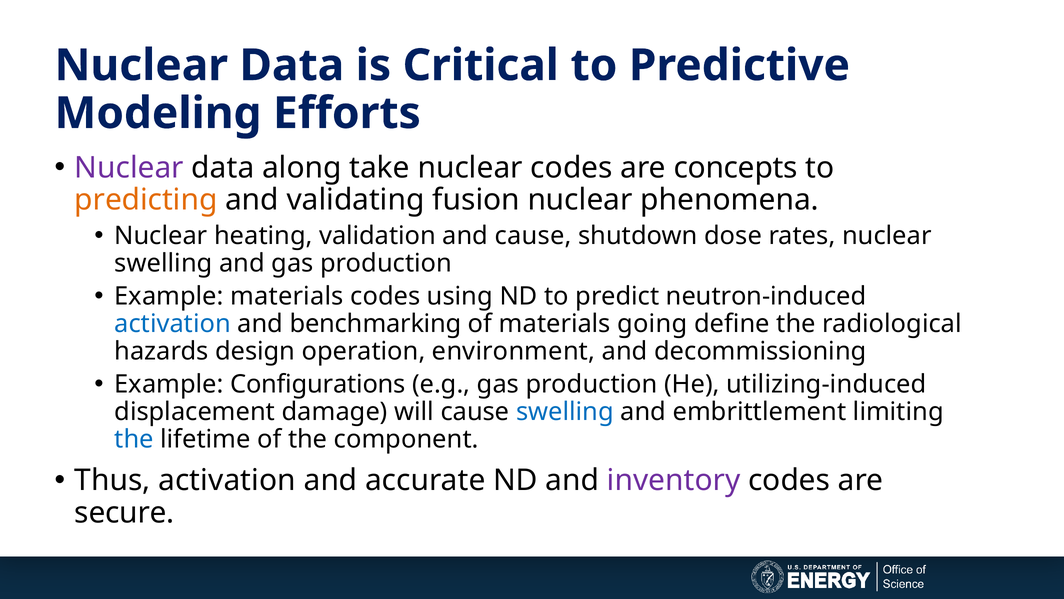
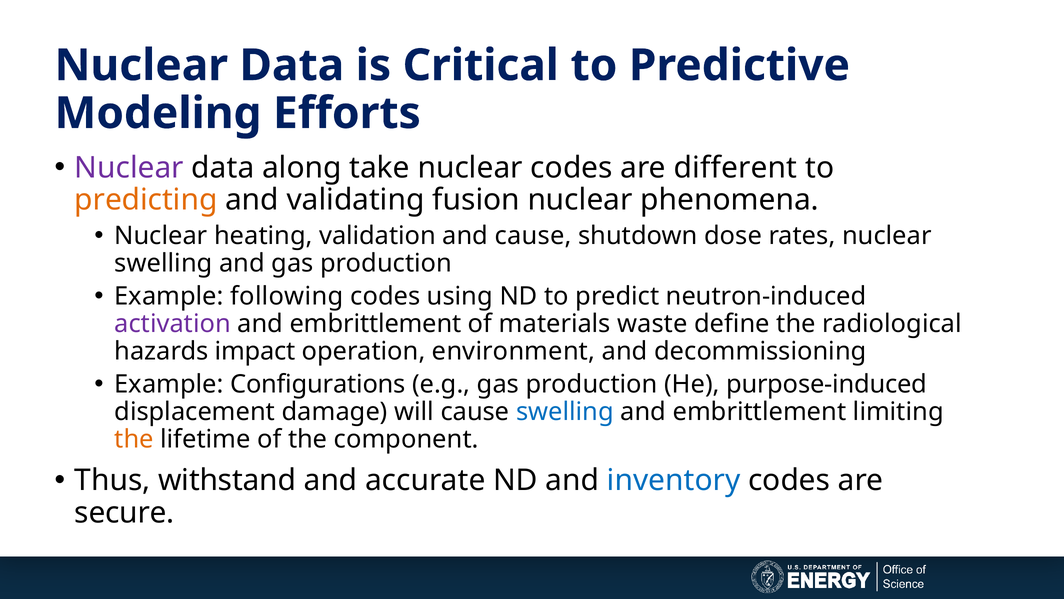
concepts: concepts -> different
Example materials: materials -> following
activation at (173, 323) colour: blue -> purple
benchmarking at (376, 323): benchmarking -> embrittlement
going: going -> waste
design: design -> impact
utilizing-induced: utilizing-induced -> purpose-induced
the at (134, 439) colour: blue -> orange
Thus activation: activation -> withstand
inventory colour: purple -> blue
